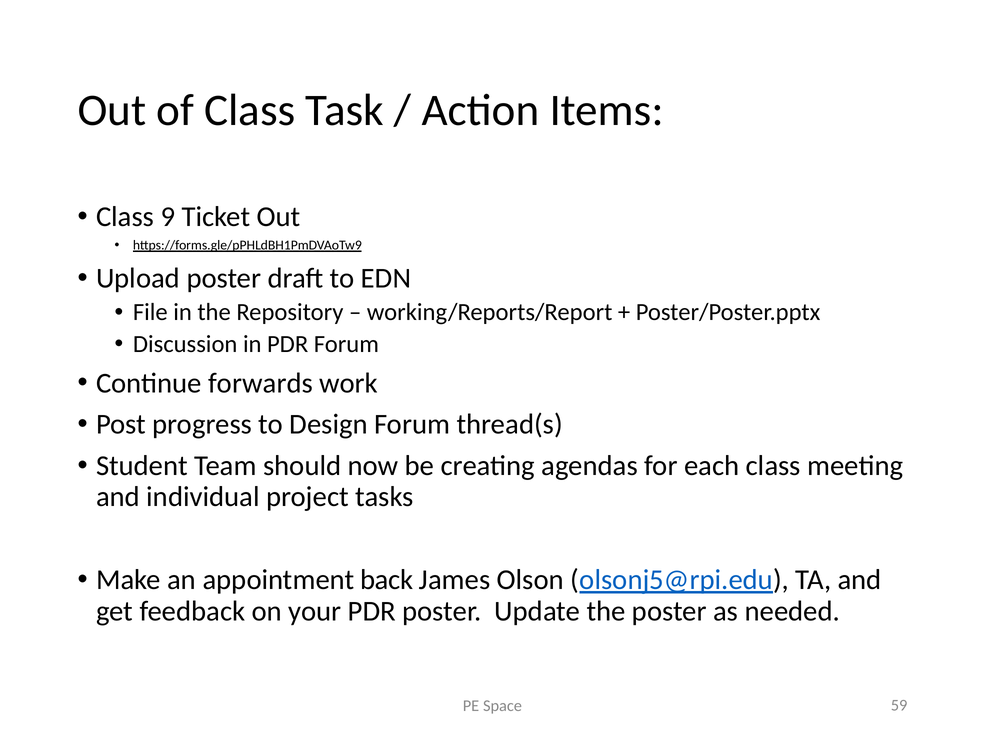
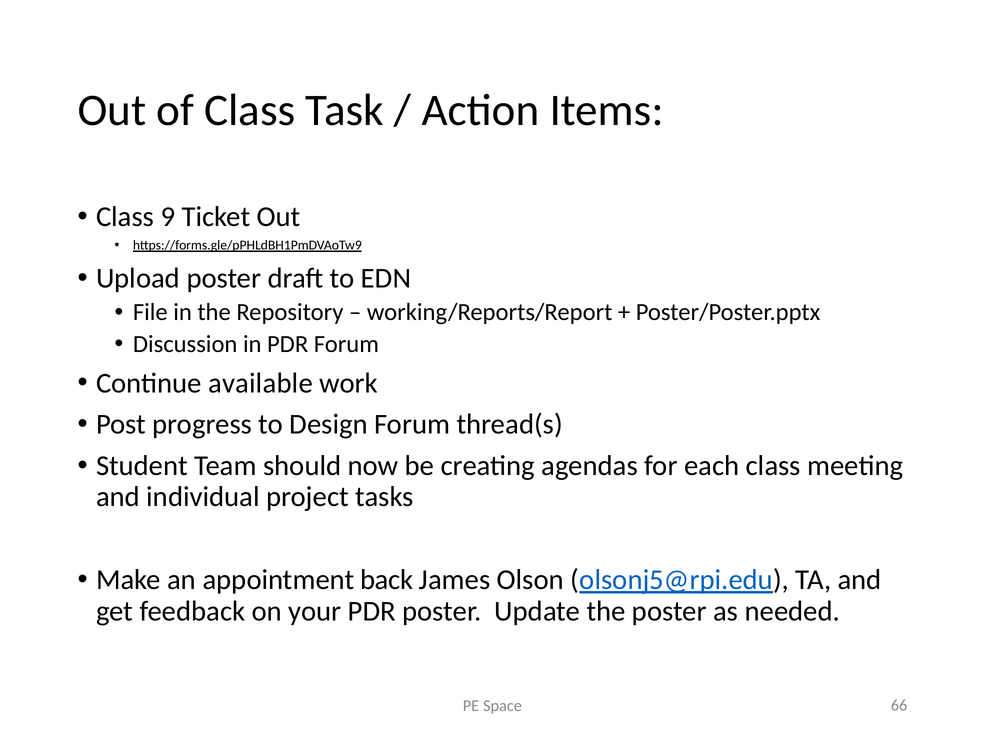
forwards: forwards -> available
59: 59 -> 66
